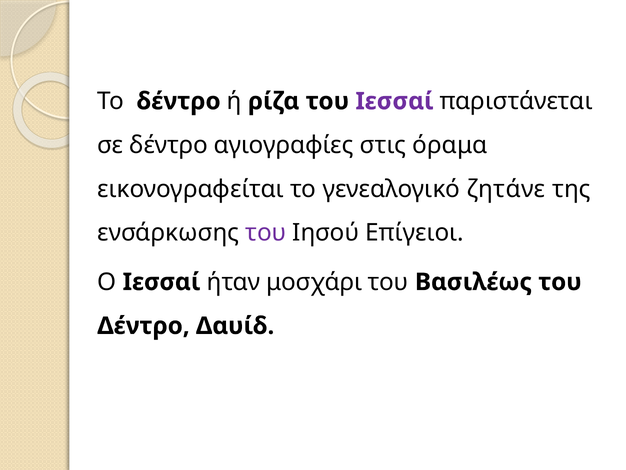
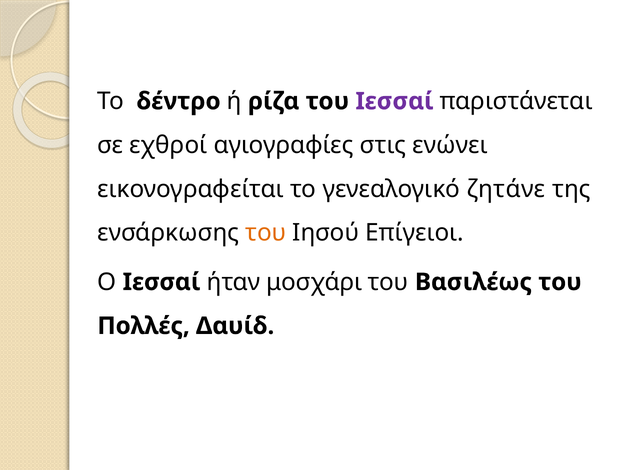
σε δέντρο: δέντρο -> εχθροί
όραμα: όραμα -> ενώνει
του at (266, 233) colour: purple -> orange
Δέντρο at (144, 326): Δέντρο -> Πολλές
